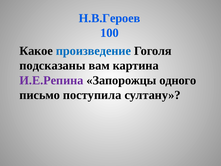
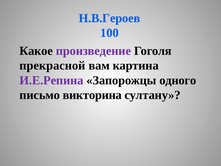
произведение colour: blue -> purple
подсказаны: подсказаны -> прекрасной
поступила: поступила -> викторина
